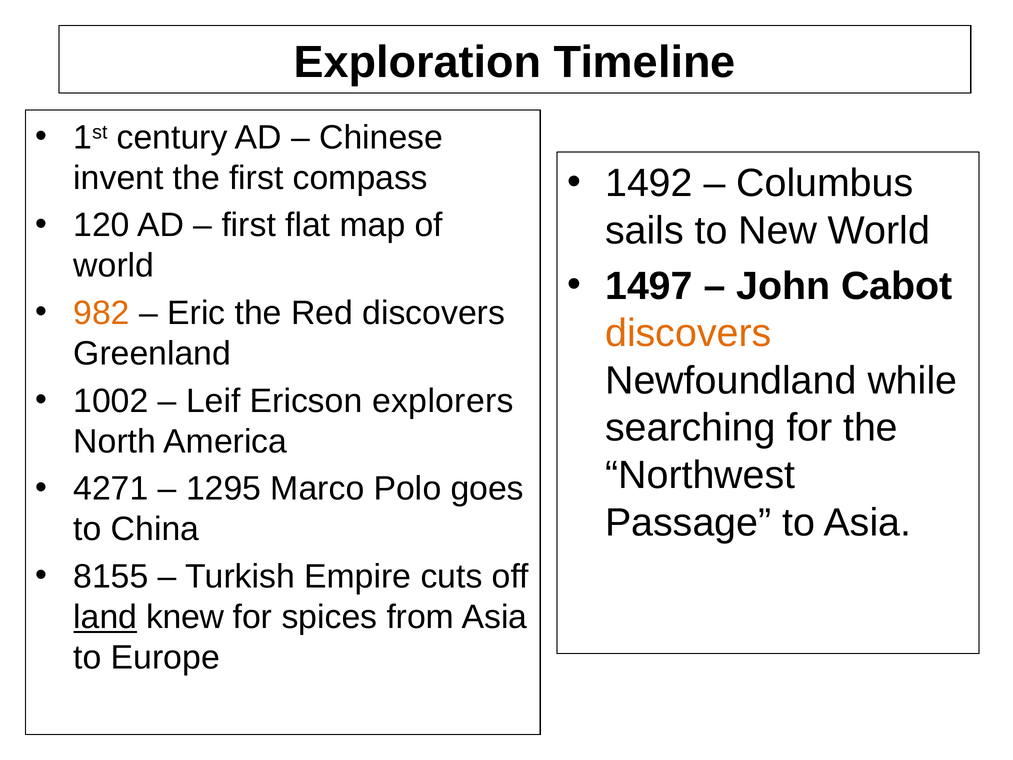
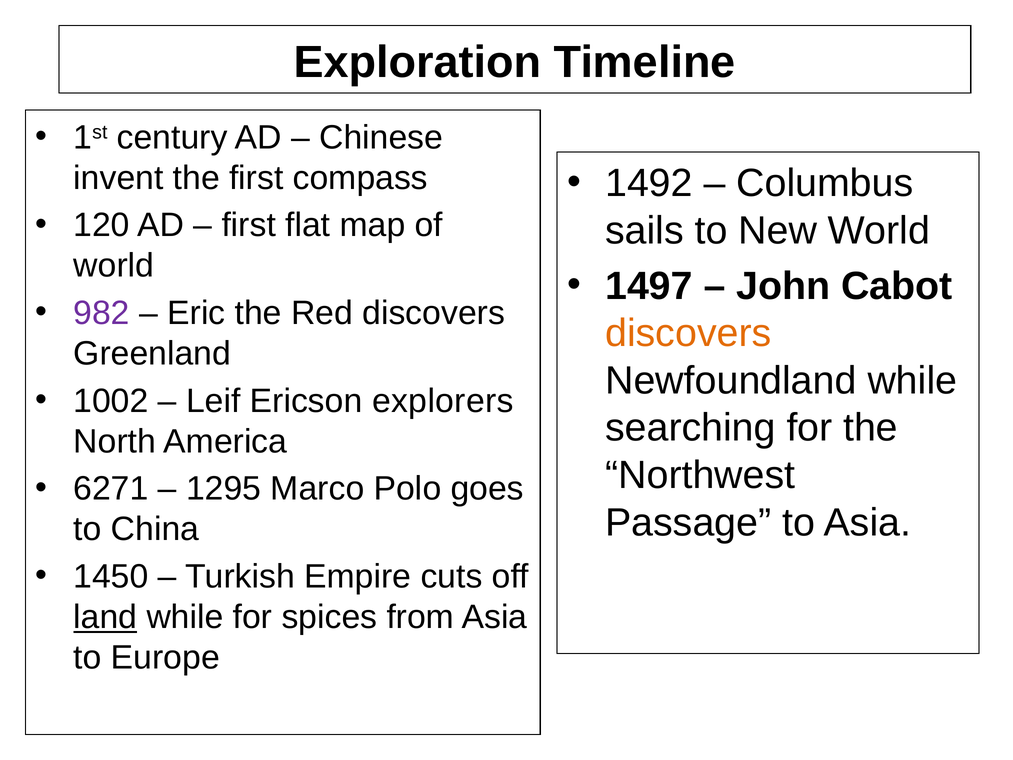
982 colour: orange -> purple
4271: 4271 -> 6271
8155: 8155 -> 1450
land knew: knew -> while
